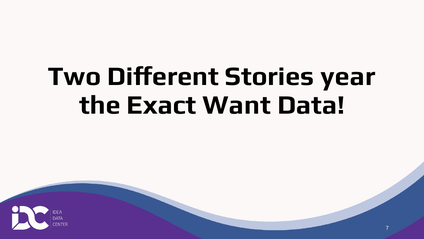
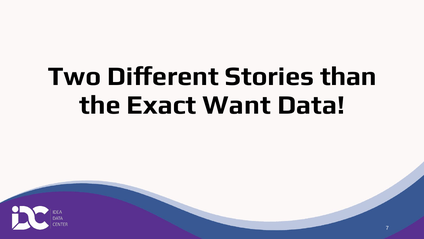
year: year -> than
